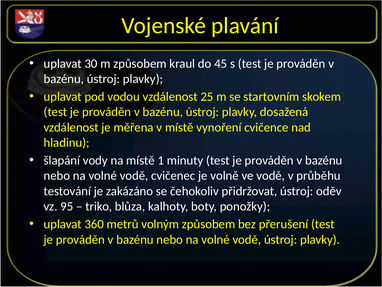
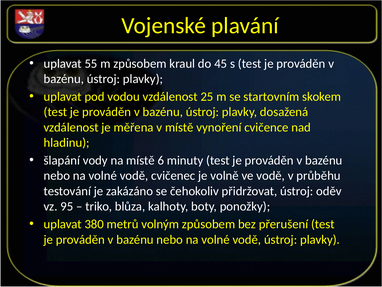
30: 30 -> 55
1: 1 -> 6
360: 360 -> 380
